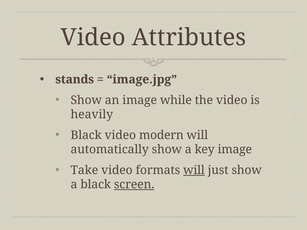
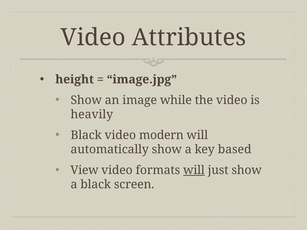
stands: stands -> height
key image: image -> based
Take: Take -> View
screen underline: present -> none
